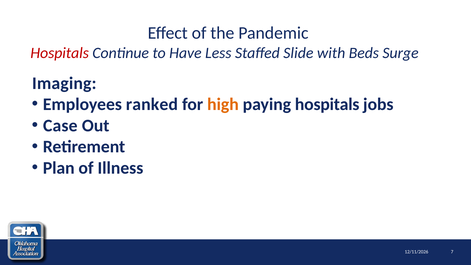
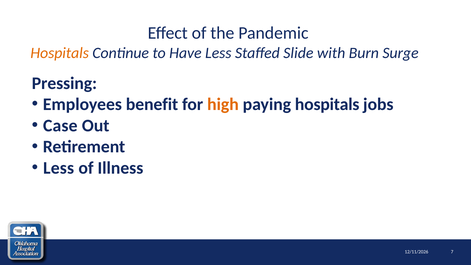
Hospitals at (60, 53) colour: red -> orange
Beds: Beds -> Burn
Imaging: Imaging -> Pressing
ranked: ranked -> benefit
Plan at (59, 168): Plan -> Less
